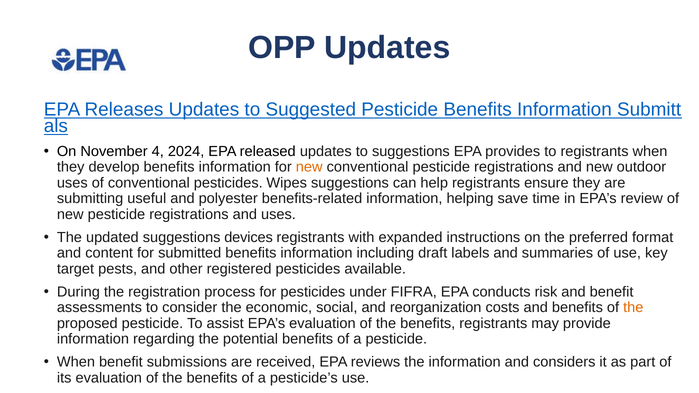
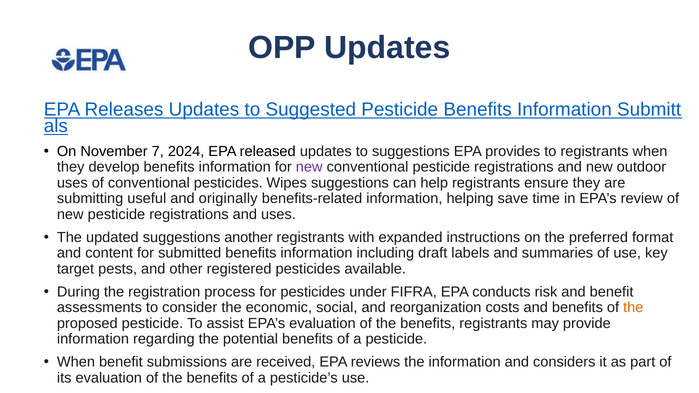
4: 4 -> 7
new at (309, 167) colour: orange -> purple
polyester: polyester -> originally
devices: devices -> another
